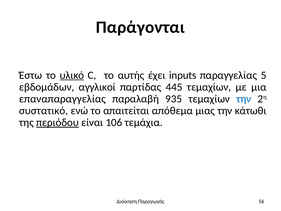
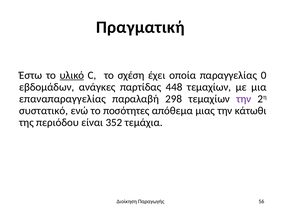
Παράγονται: Παράγονται -> Πραγματική
αυτής: αυτής -> σχέση
inputs: inputs -> οποία
5: 5 -> 0
αγγλικοί: αγγλικοί -> ανάγκες
445: 445 -> 448
935: 935 -> 298
την at (244, 99) colour: blue -> purple
απαιτείται: απαιτείται -> ποσότητες
περιόδου underline: present -> none
106: 106 -> 352
